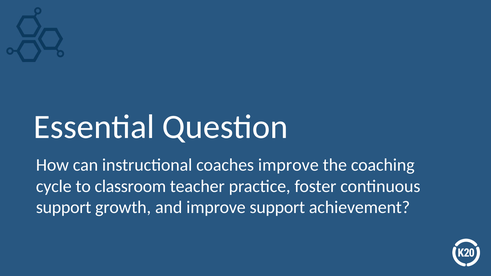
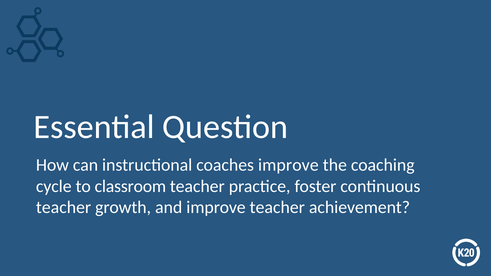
support at (64, 208): support -> teacher
improve support: support -> teacher
